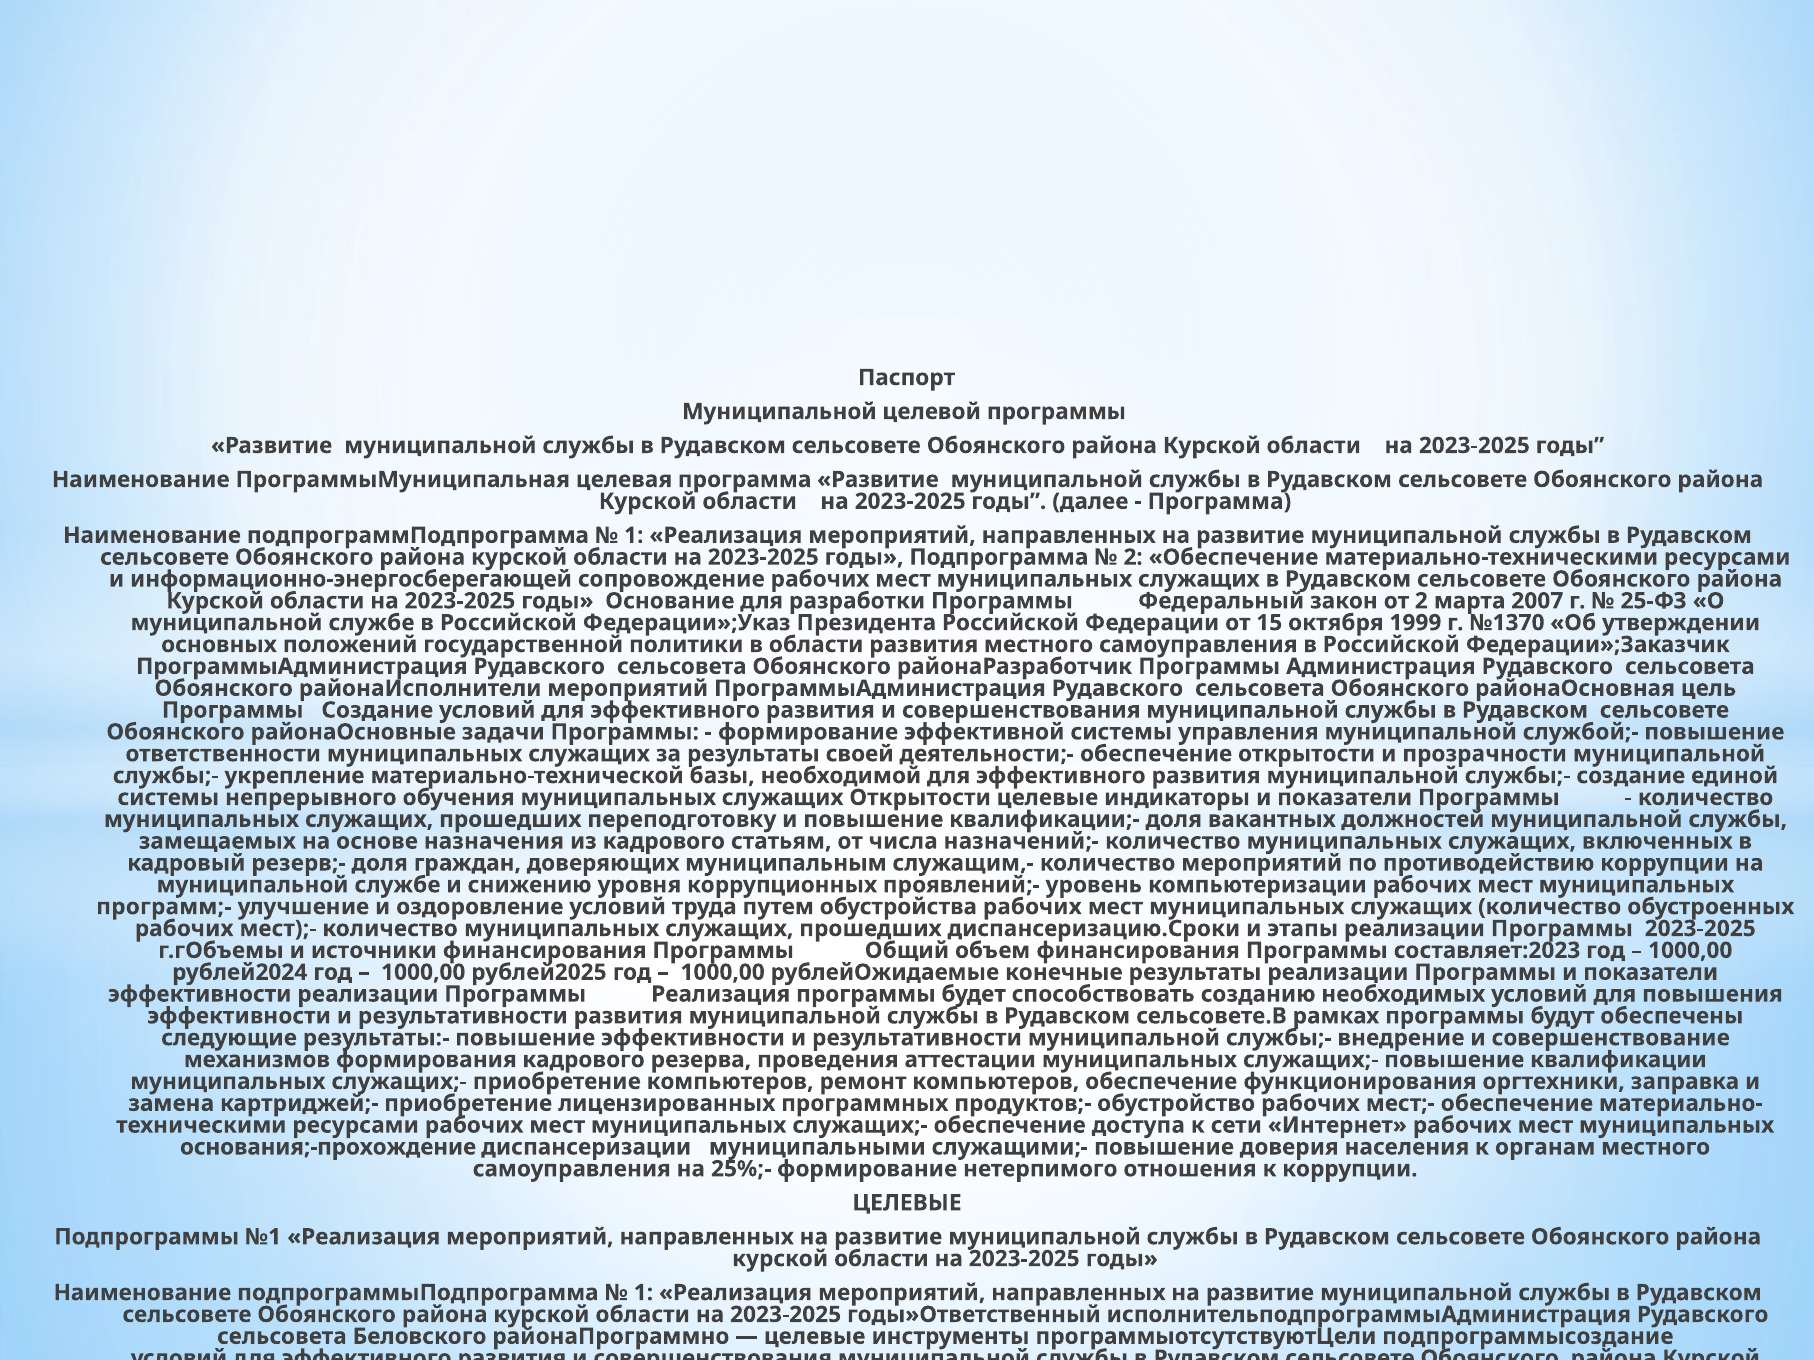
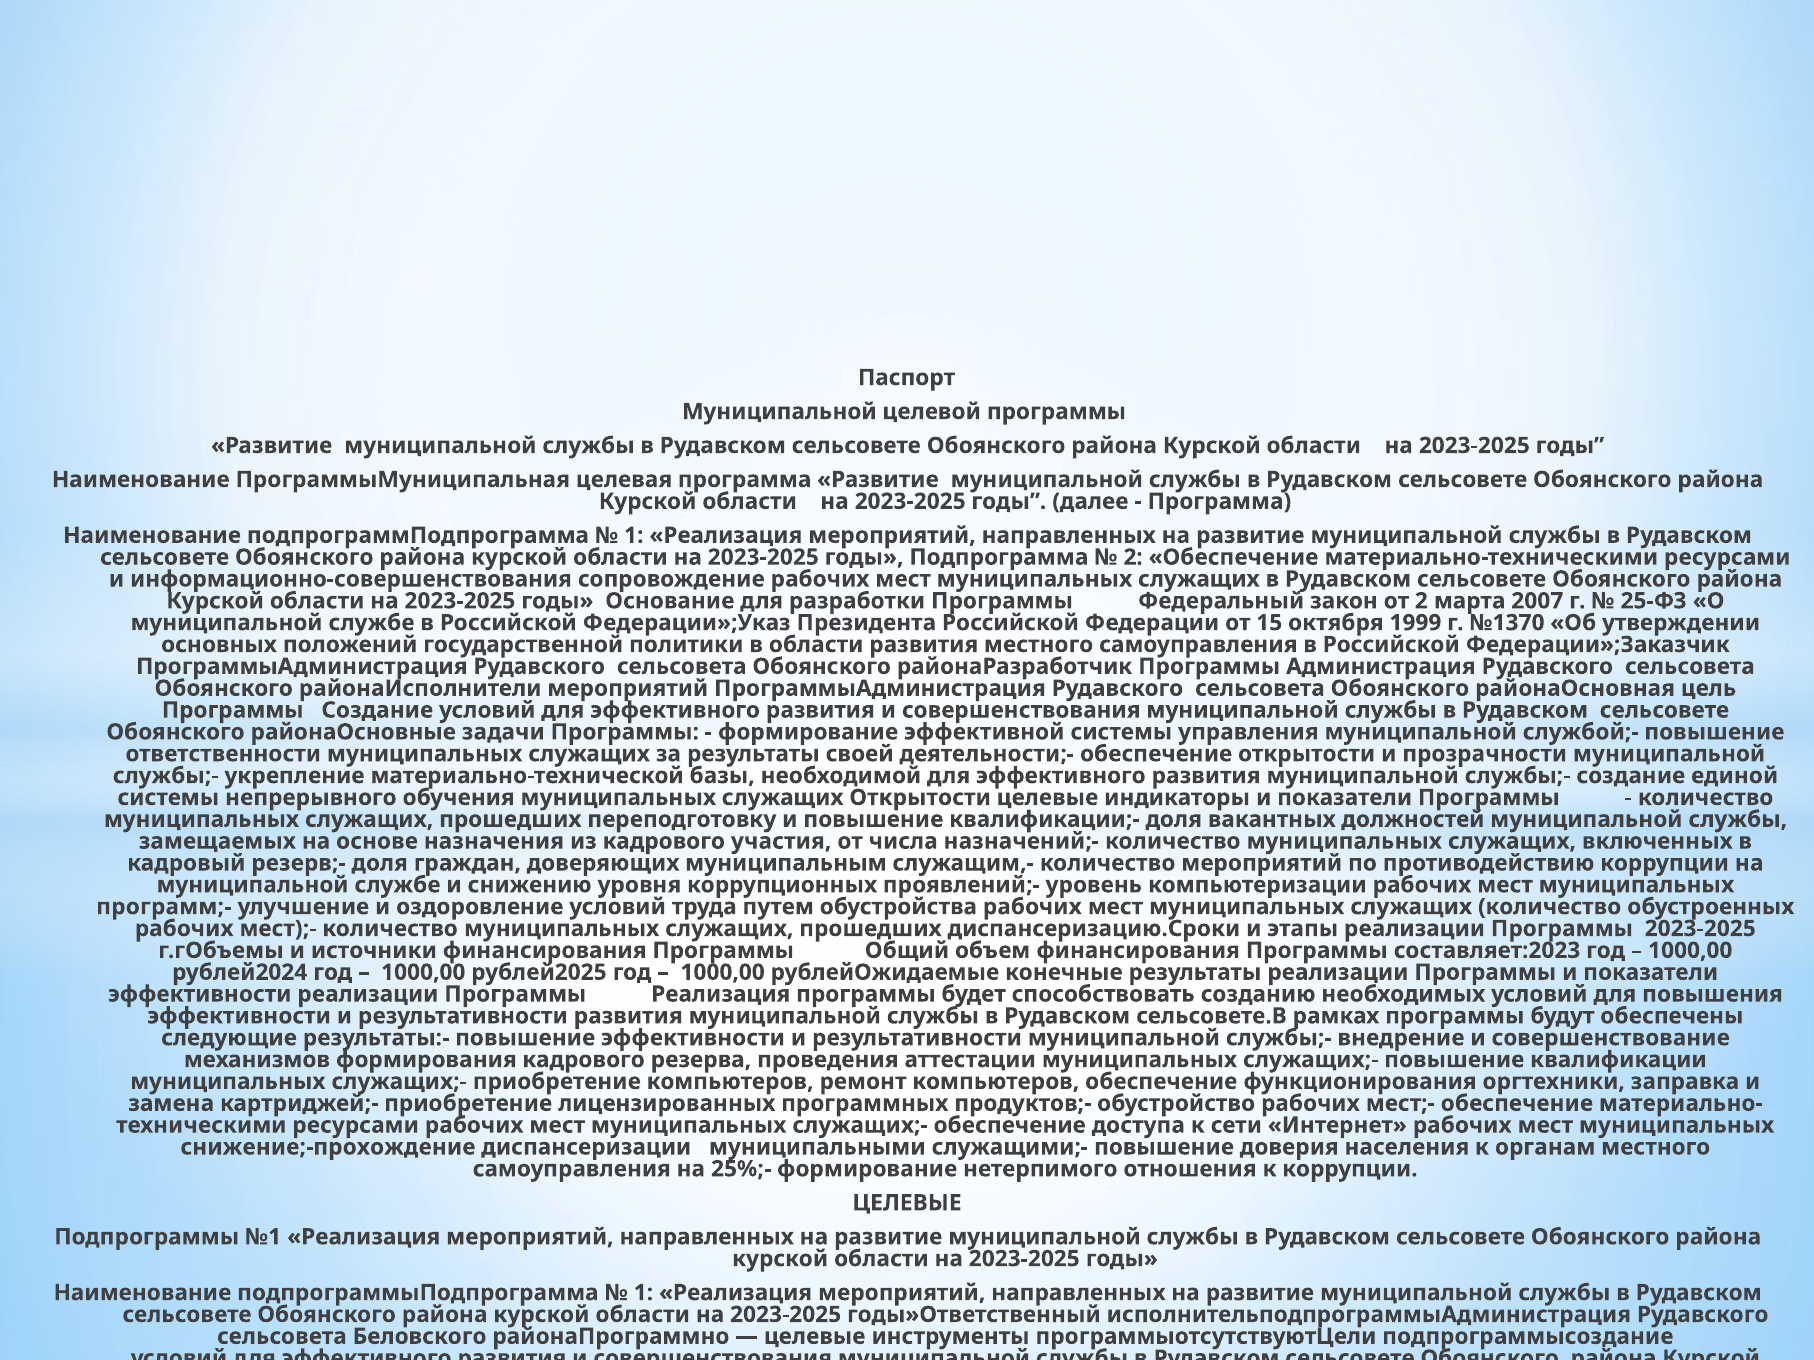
информационно-энергосберегающей: информационно-энергосберегающей -> информационно-совершенствования
статьям: статьям -> участия
основания;-прохождение: основания;-прохождение -> снижение;-прохождение
